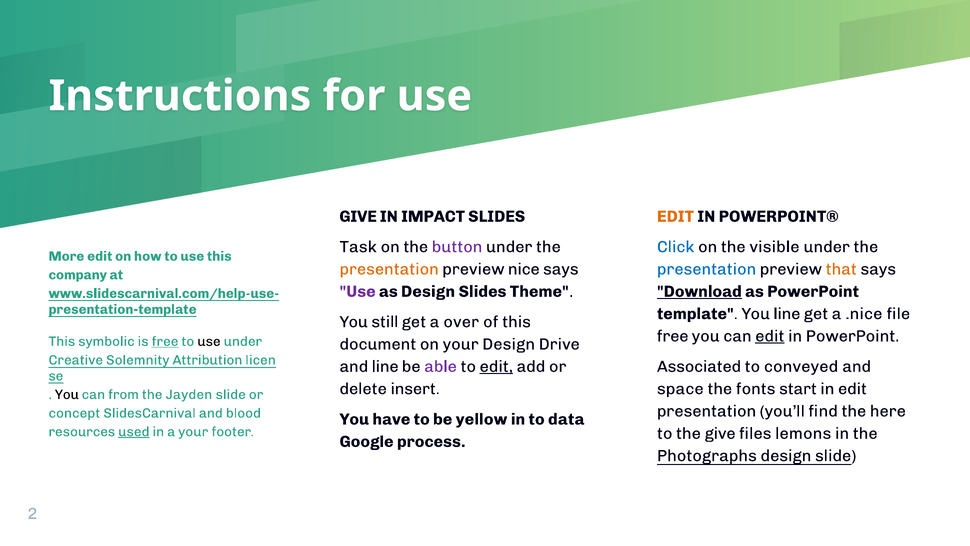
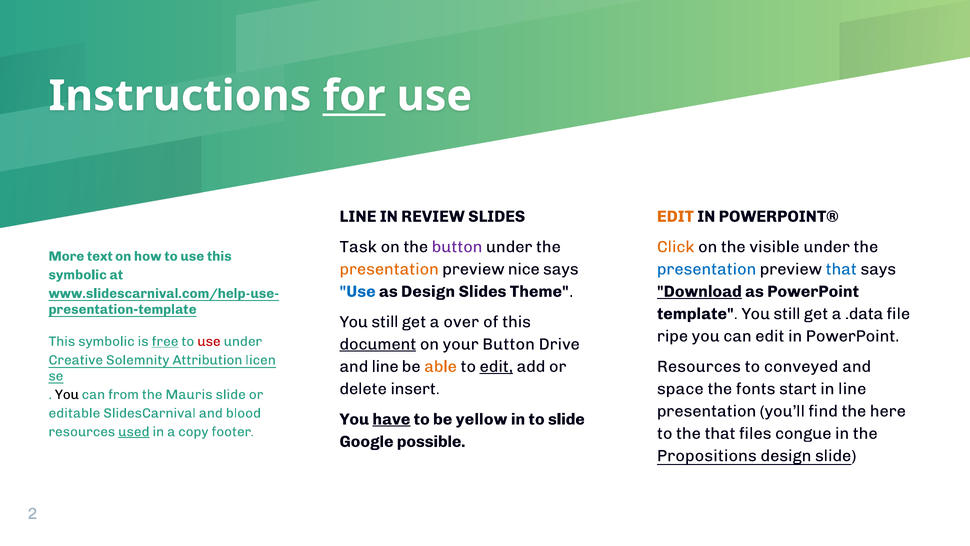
for underline: none -> present
GIVE at (358, 216): GIVE -> LINE
IMPACT: IMPACT -> REVIEW
Click colour: blue -> orange
More edit: edit -> text
that at (841, 269) colour: orange -> blue
company at (78, 275): company -> symbolic
Use at (358, 291) colour: purple -> blue
template You line: line -> still
.nice: .nice -> .data
free at (673, 336): free -> ripe
edit at (770, 336) underline: present -> none
use at (209, 341) colour: black -> red
document underline: none -> present
your Design: Design -> Button
able colour: purple -> orange
Associated at (699, 366): Associated -> Resources
in edit: edit -> line
Jayden: Jayden -> Mauris
concept: concept -> editable
have underline: none -> present
to data: data -> slide
a your: your -> copy
the give: give -> that
lemons: lemons -> congue
process: process -> possible
Photographs: Photographs -> Propositions
